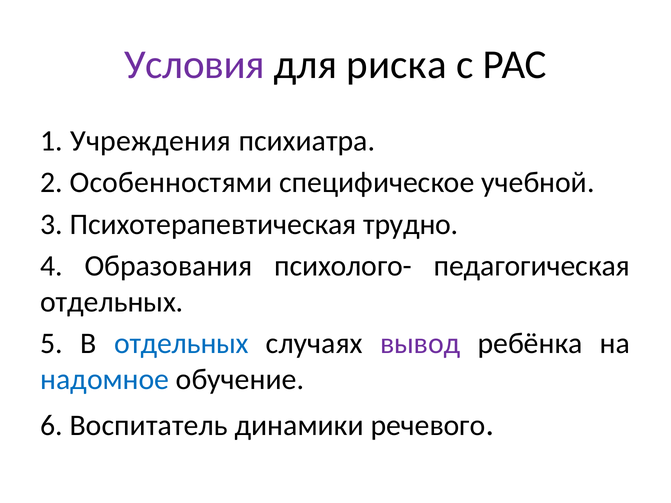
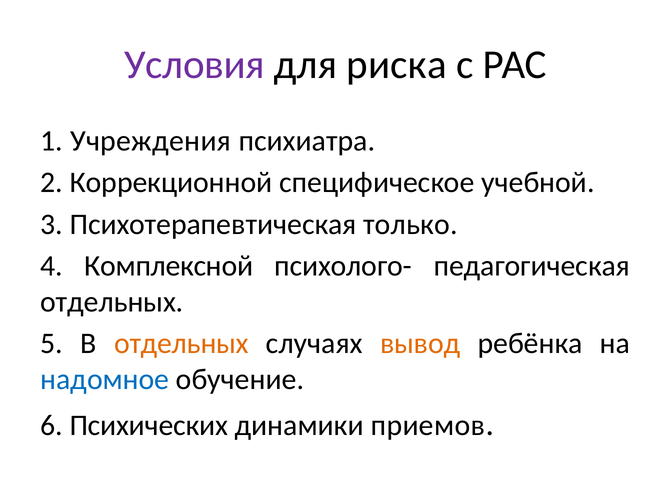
Особенностями: Особенностями -> Коррекционной
трудно: трудно -> только
Образования: Образования -> Комплексной
отдельных at (181, 344) colour: blue -> orange
вывод colour: purple -> orange
Воспитатель: Воспитатель -> Психических
речевого: речевого -> приемов
